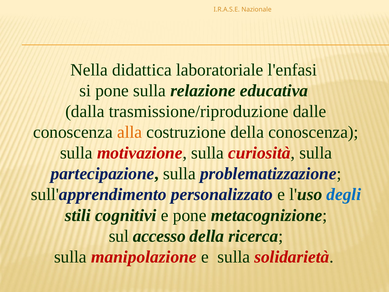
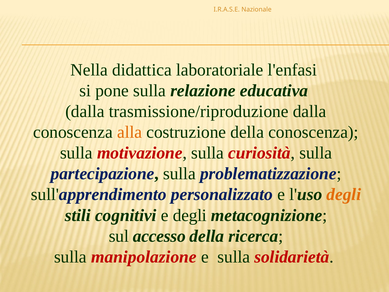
trasmissione/riproduzione dalle: dalle -> dalla
degli at (344, 194) colour: blue -> orange
e pone: pone -> degli
